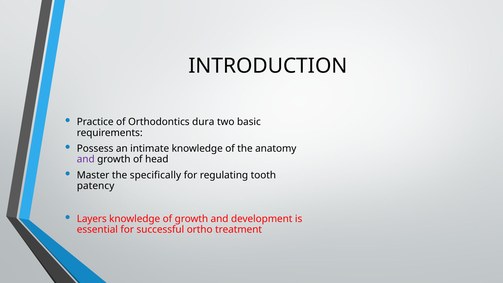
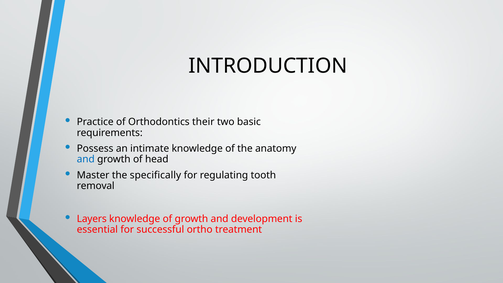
dura: dura -> their
and at (86, 159) colour: purple -> blue
patency: patency -> removal
